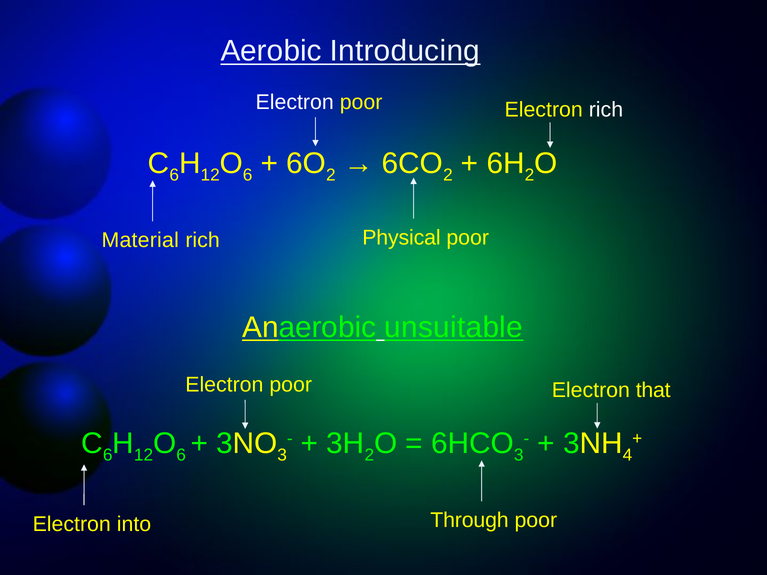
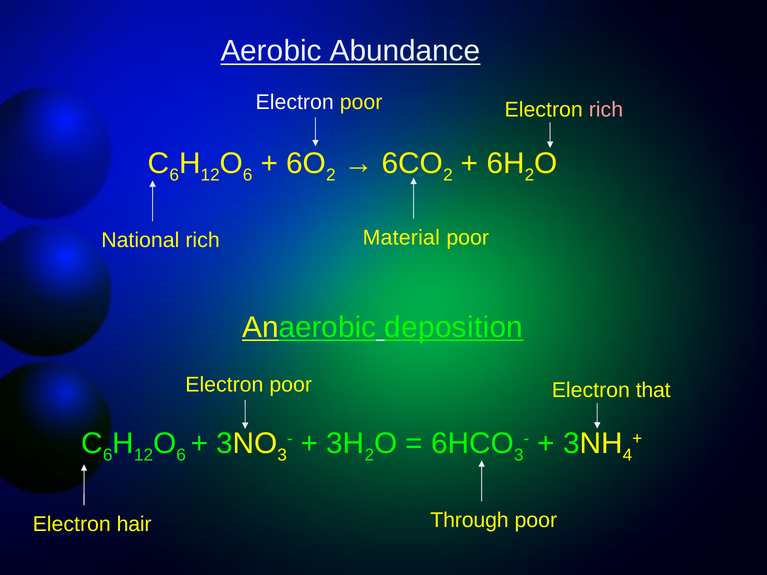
Introducing: Introducing -> Abundance
rich at (606, 110) colour: white -> pink
Material: Material -> National
Physical: Physical -> Material
unsuitable: unsuitable -> deposition
into: into -> hair
